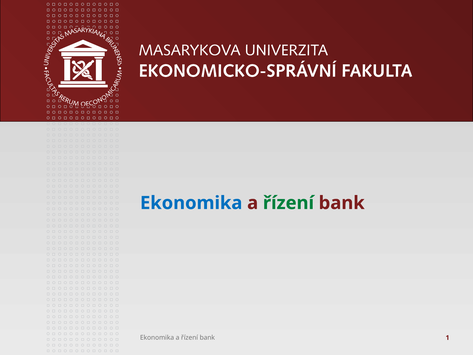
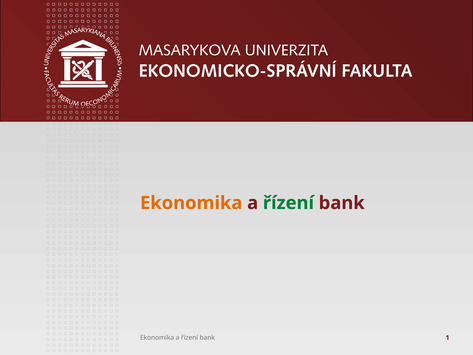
Ekonomika at (191, 203) colour: blue -> orange
